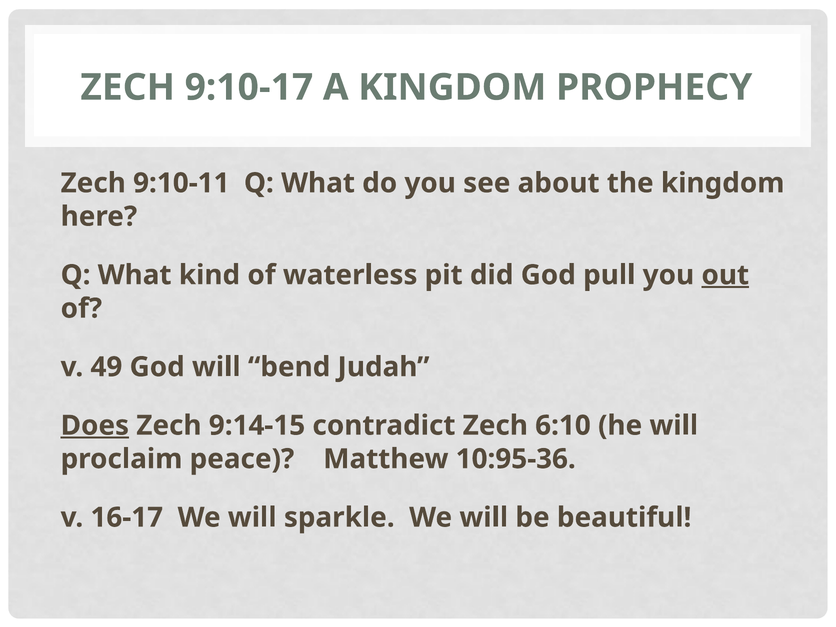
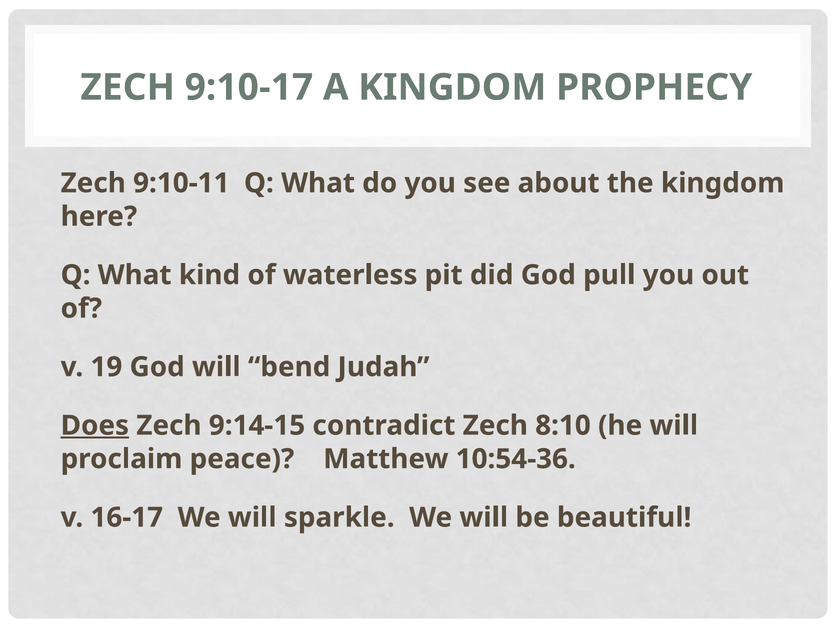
out underline: present -> none
49: 49 -> 19
6:10: 6:10 -> 8:10
10:95-36: 10:95-36 -> 10:54-36
